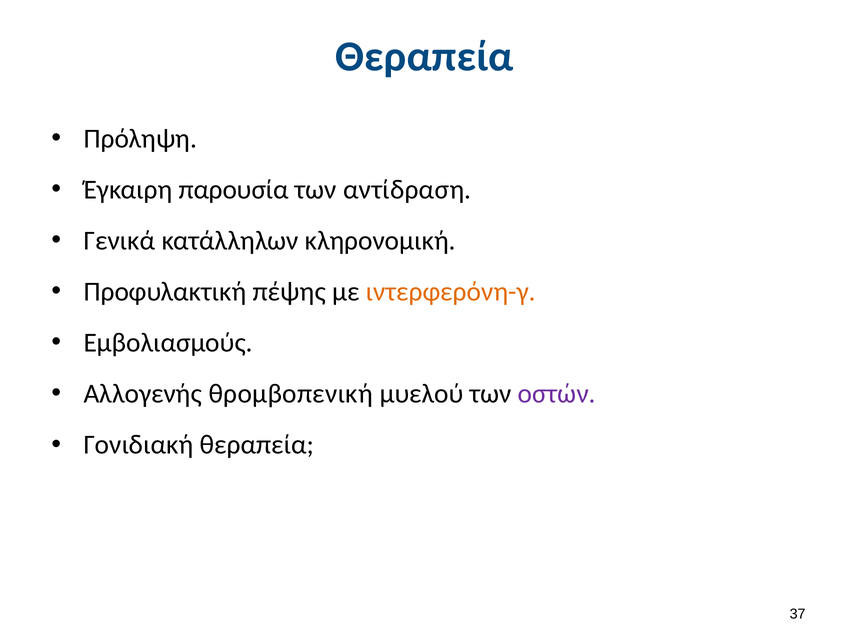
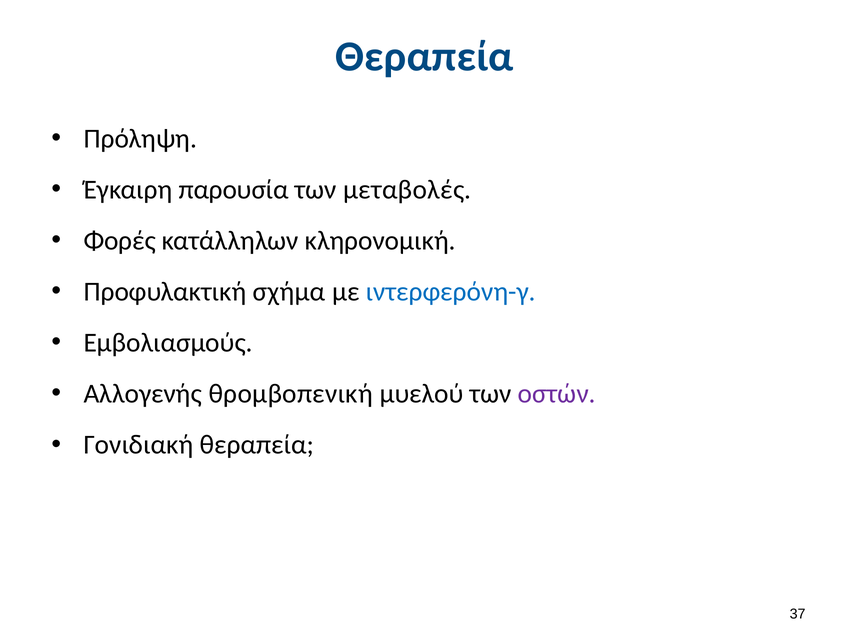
αντίδραση: αντίδραση -> μεταβολές
Γενικά: Γενικά -> Φορές
πέψης: πέψης -> σχήμα
ιντερφερόνη-γ colour: orange -> blue
